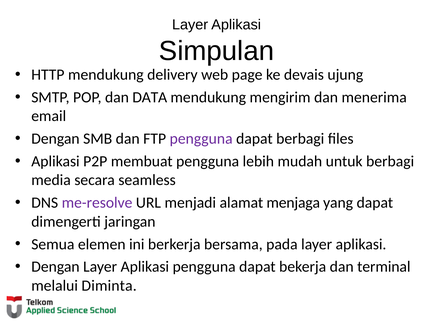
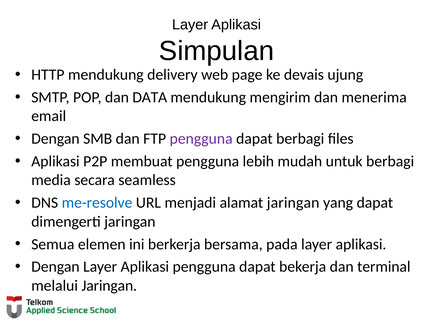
me-resolve colour: purple -> blue
alamat menjaga: menjaga -> jaringan
melalui Diminta: Diminta -> Jaringan
